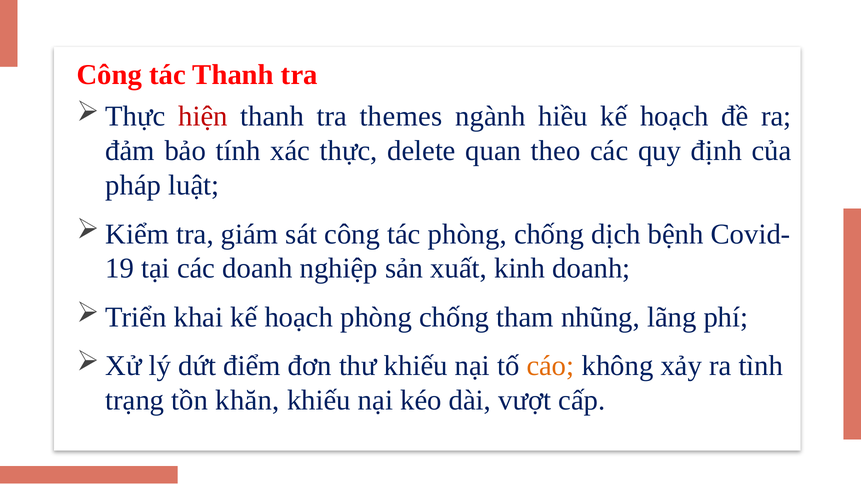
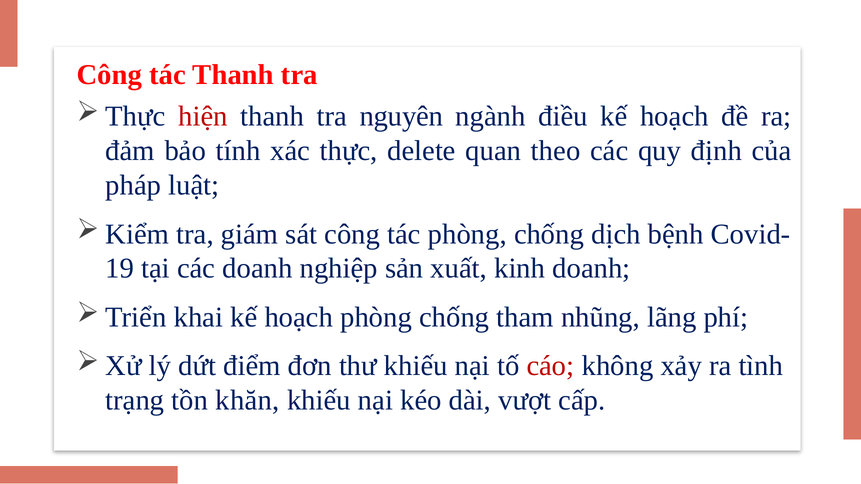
themes: themes -> nguyên
hiều: hiều -> điều
cáo colour: orange -> red
